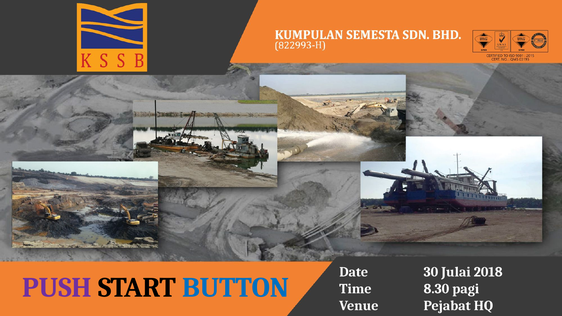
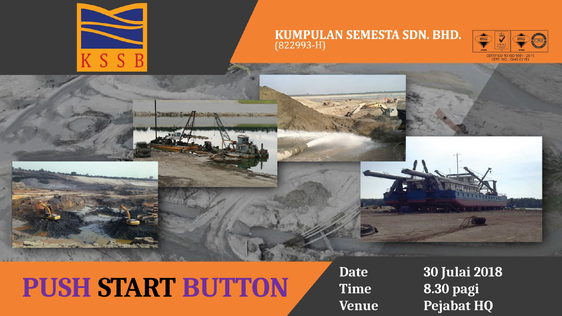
BUTTON colour: blue -> purple
